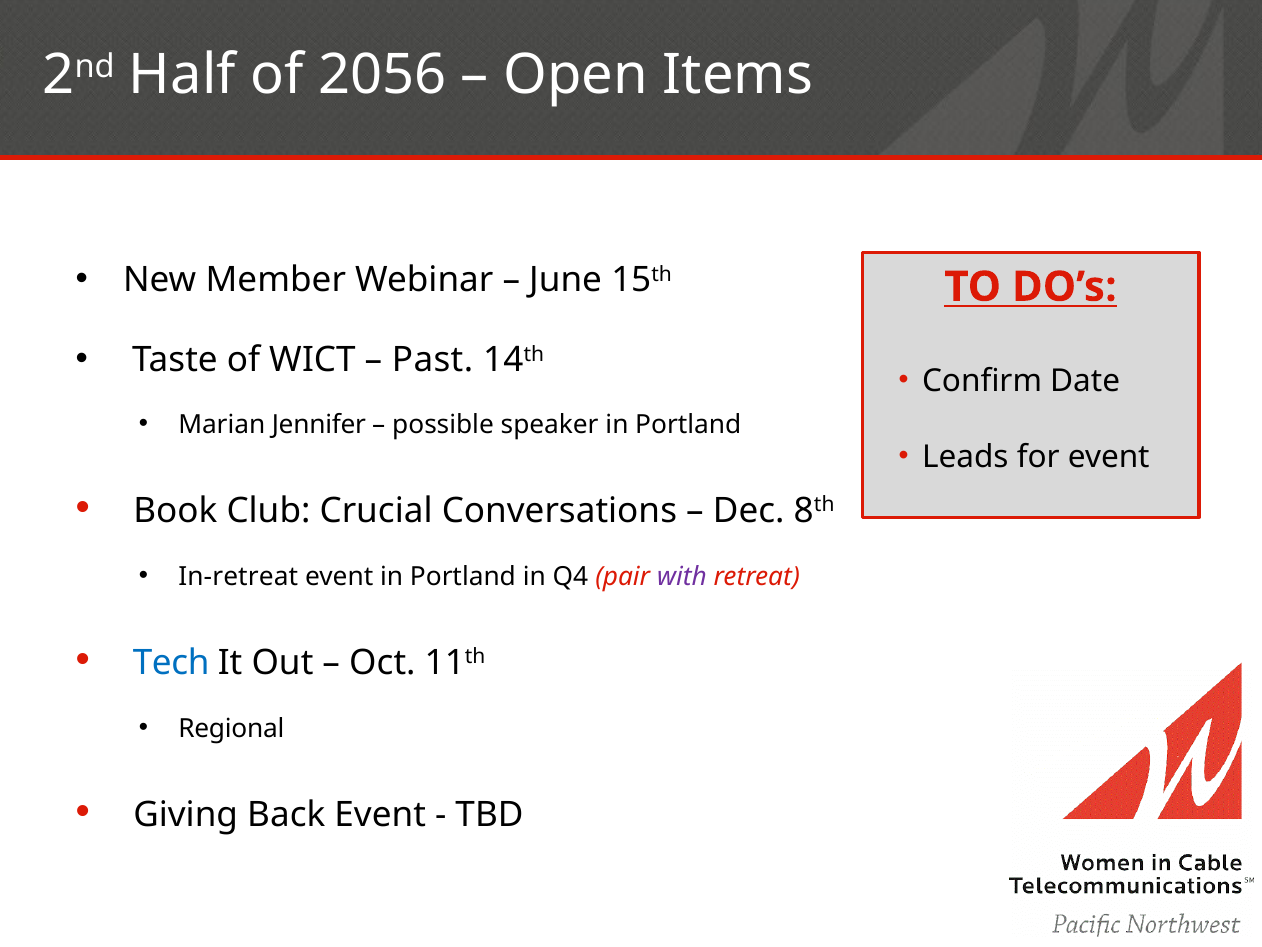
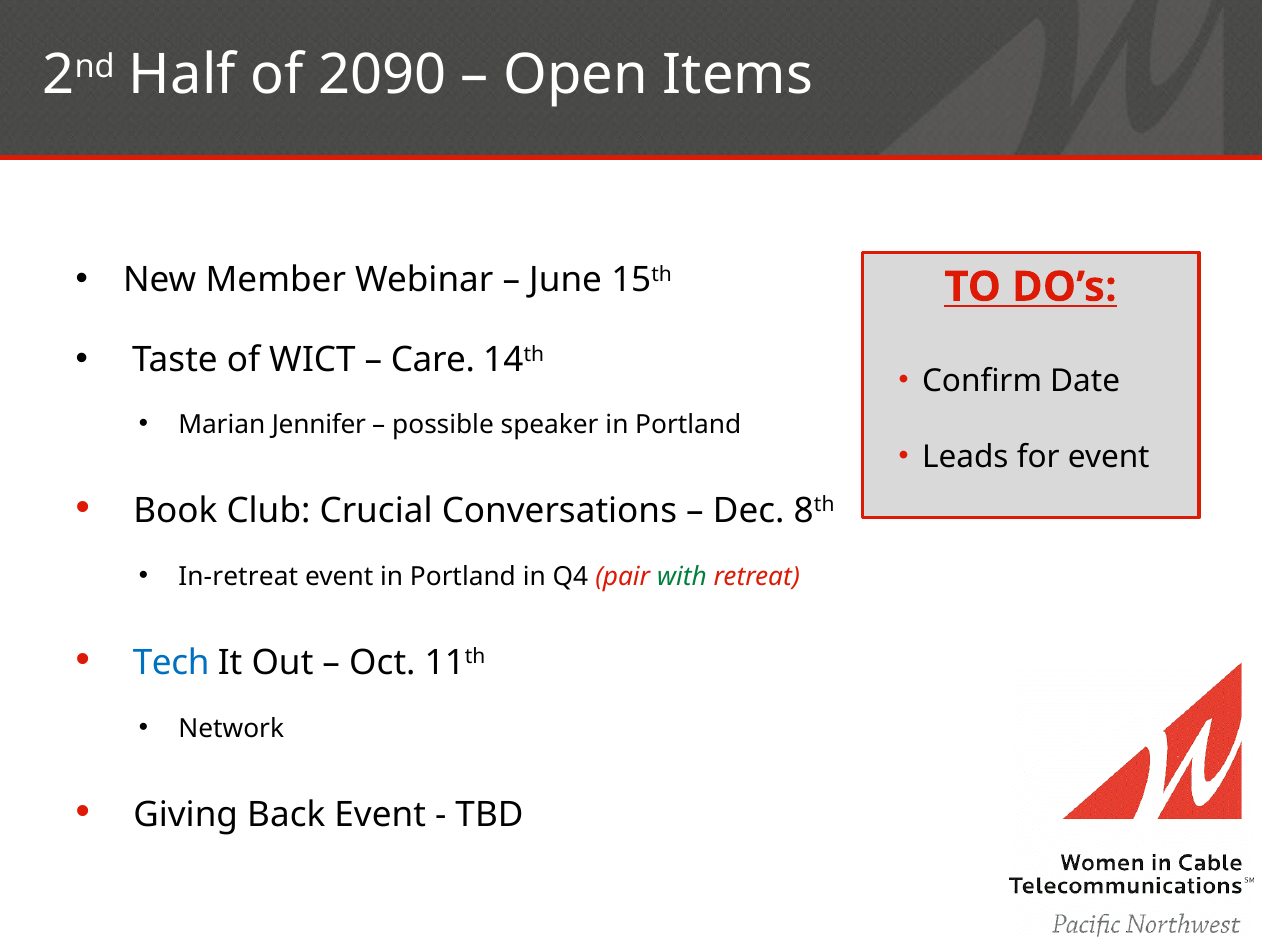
2056: 2056 -> 2090
Past: Past -> Care
with colour: purple -> green
Regional: Regional -> Network
